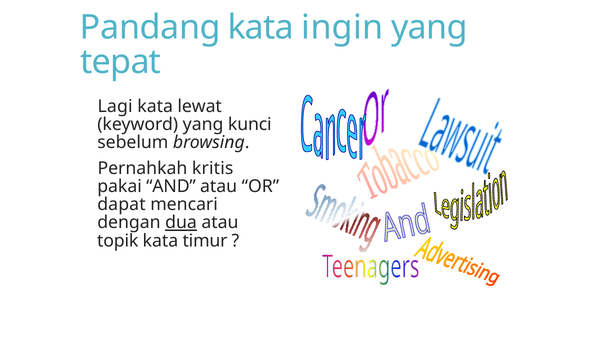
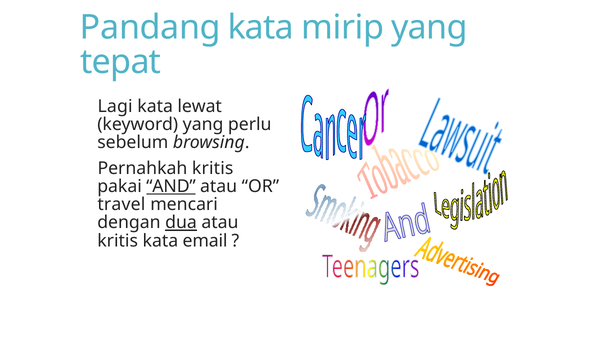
ingin: ingin -> mirip
kunci: kunci -> perlu
AND underline: none -> present
dapat: dapat -> travel
topik at (118, 241): topik -> kritis
timur: timur -> email
